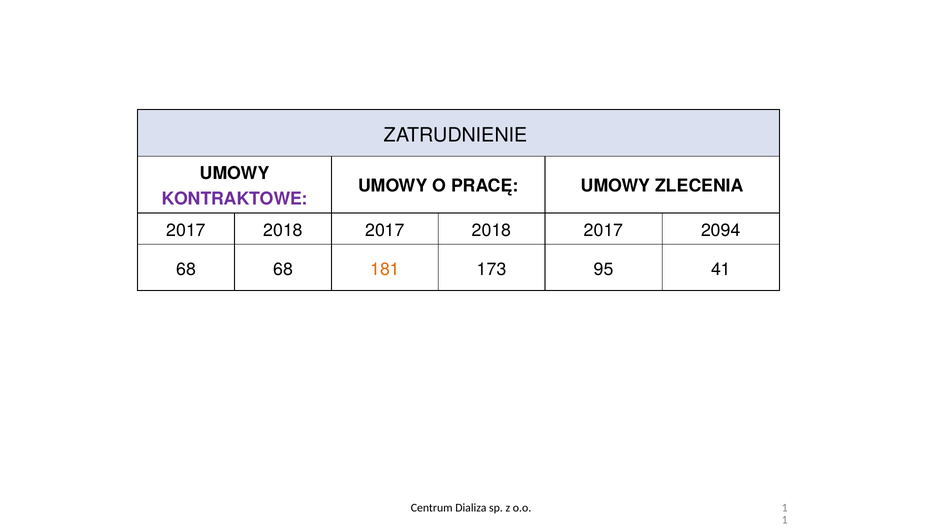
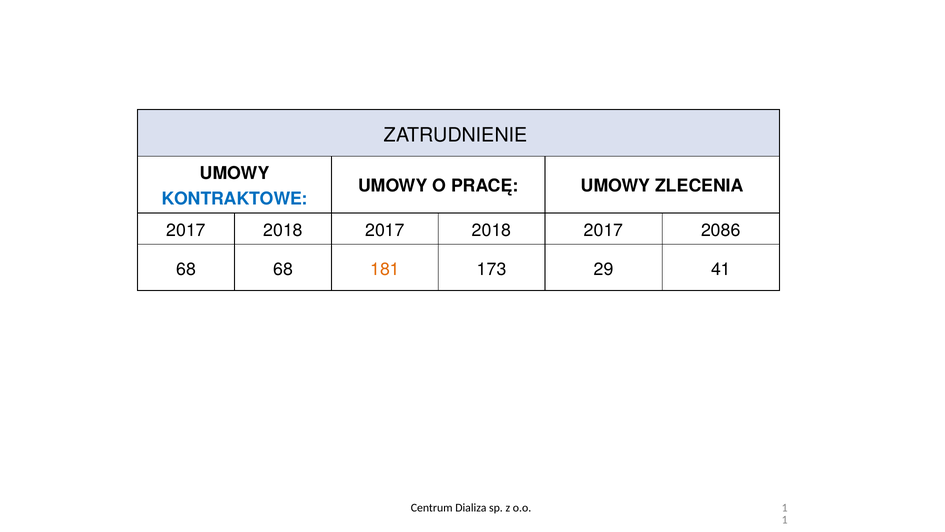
KONTRAKTOWE colour: purple -> blue
2094: 2094 -> 2086
95: 95 -> 29
